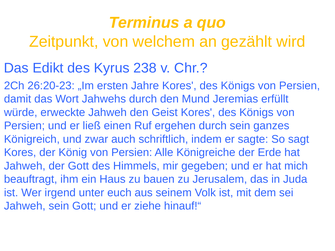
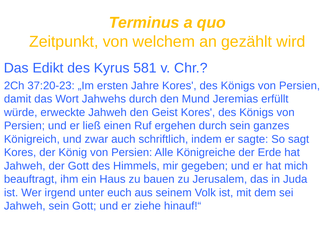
238: 238 -> 581
26:20-23: 26:20-23 -> 37:20-23
